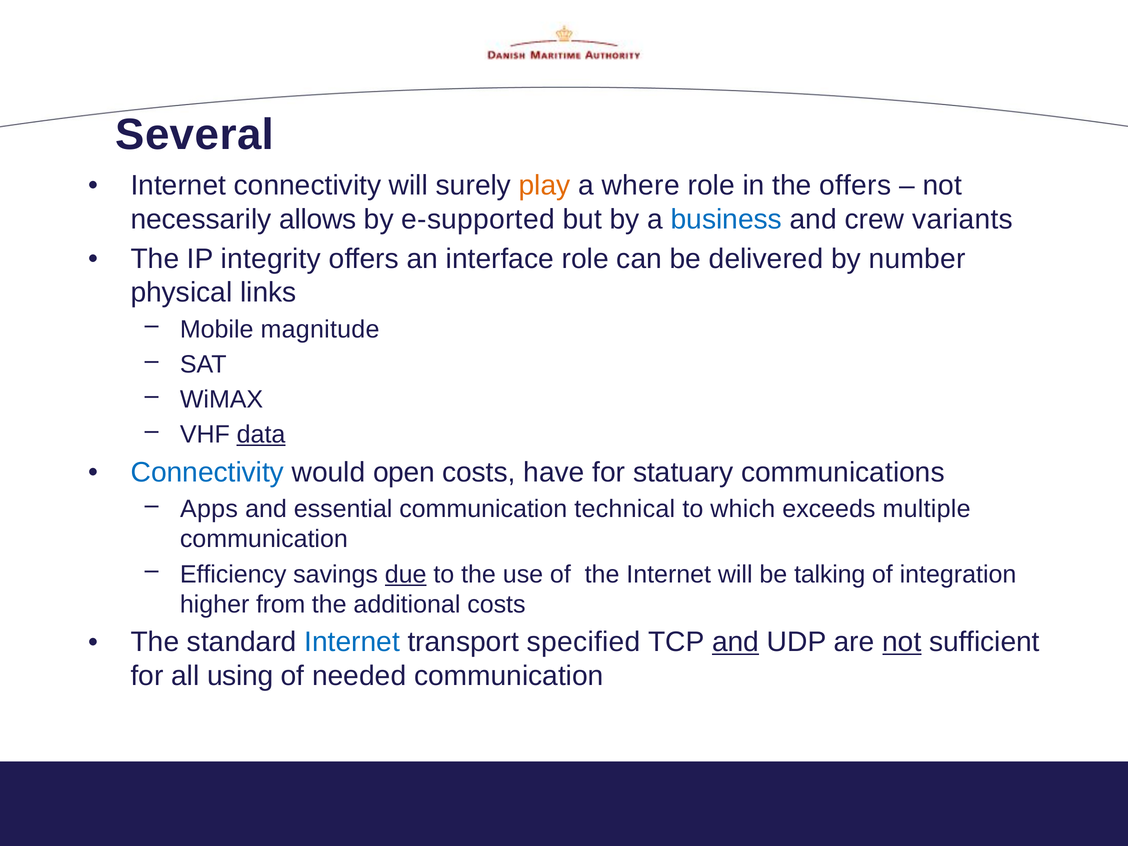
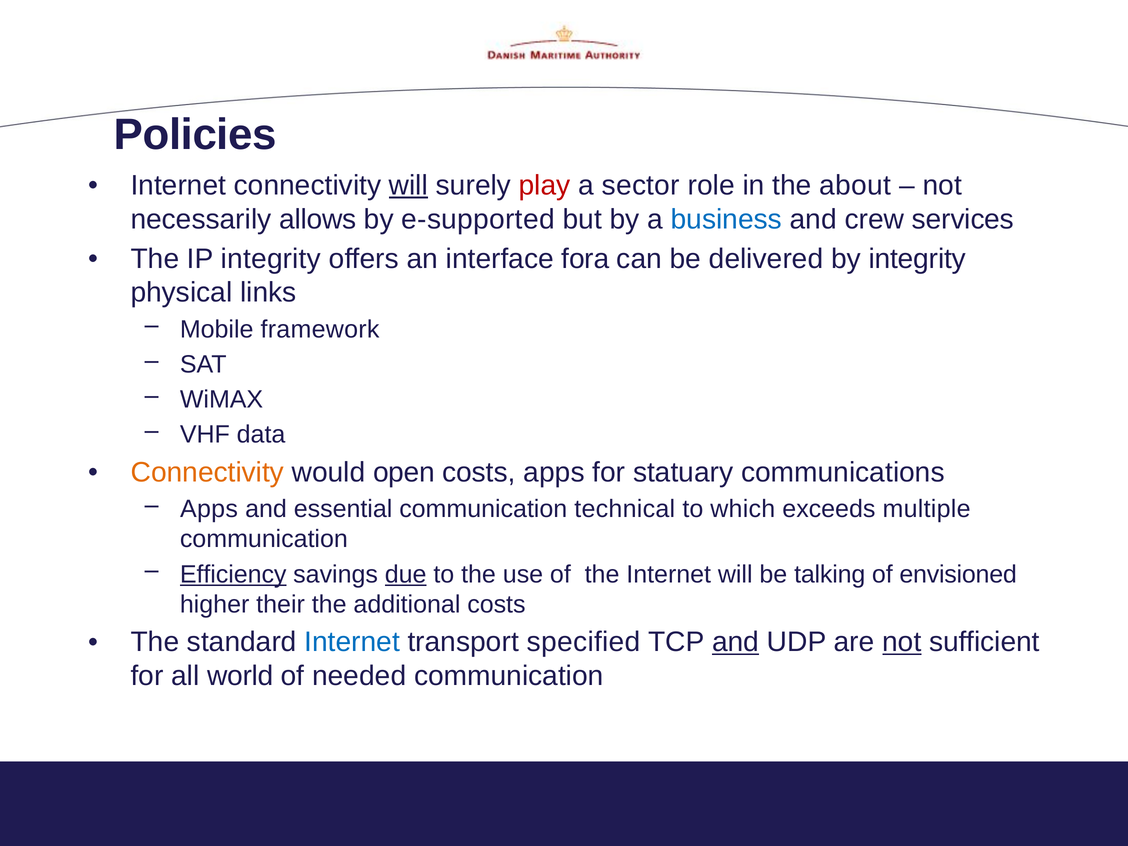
Several: Several -> Policies
will at (408, 185) underline: none -> present
play colour: orange -> red
where: where -> sector
the offers: offers -> about
variants: variants -> services
interface role: role -> fora
by number: number -> integrity
magnitude: magnitude -> framework
data underline: present -> none
Connectivity at (207, 472) colour: blue -> orange
costs have: have -> apps
Efficiency underline: none -> present
integration: integration -> envisioned
from: from -> their
using: using -> world
